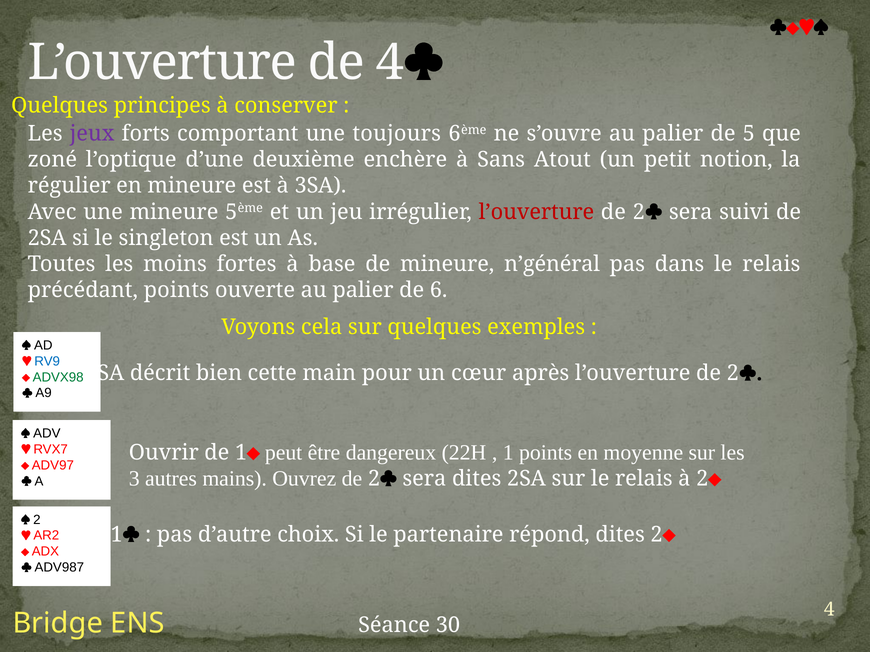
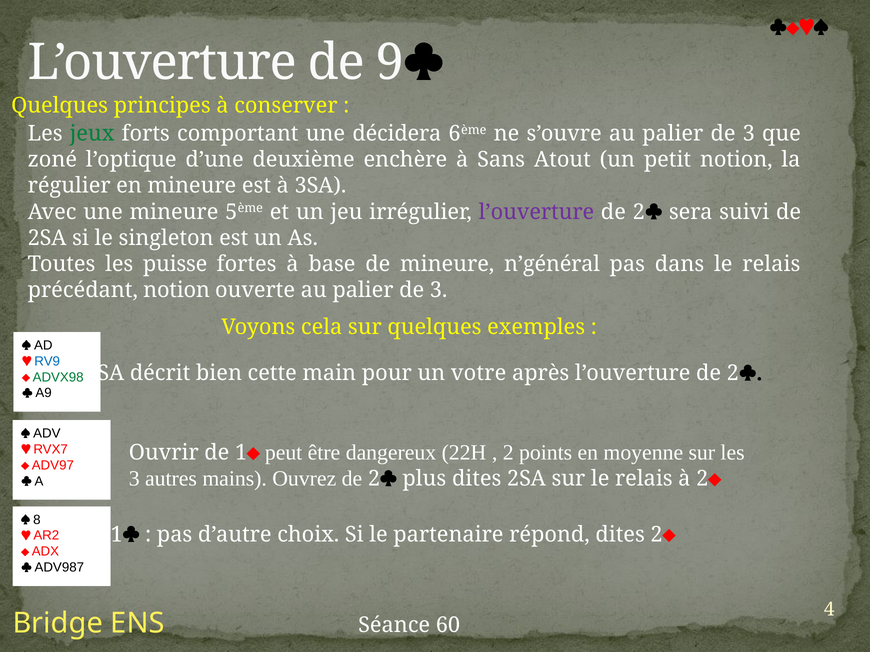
de 4: 4 -> 9
jeux colour: purple -> green
toujours: toujours -> décidera
5 at (749, 134): 5 -> 3
l’ouverture at (536, 212) colour: red -> purple
moins: moins -> puisse
précédant points: points -> notion
6 at (439, 290): 6 -> 3
cœur: cœur -> votre
1: 1 -> 2
Ouvrez de 2 sera: sera -> plus
2: 2 -> 8
30: 30 -> 60
